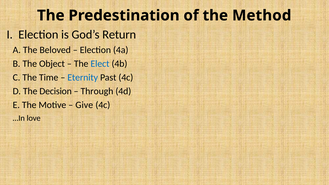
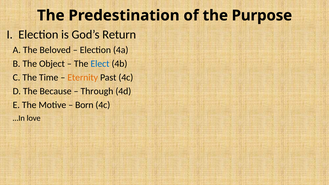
Method: Method -> Purpose
Eternity colour: blue -> orange
Decision: Decision -> Because
Give: Give -> Born
